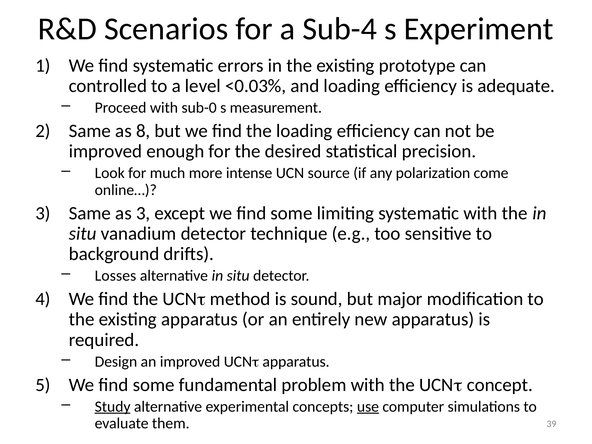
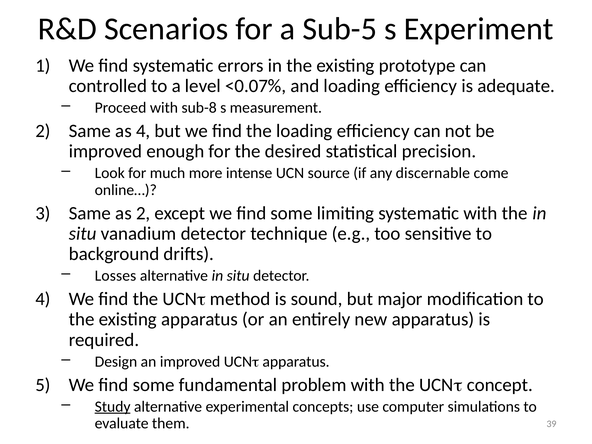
Sub-4: Sub-4 -> Sub-5
<0.03%: <0.03% -> <0.07%
sub-0: sub-0 -> sub-8
as 8: 8 -> 4
polarization: polarization -> discernable
as 3: 3 -> 2
use underline: present -> none
